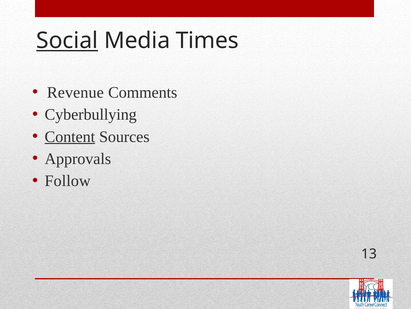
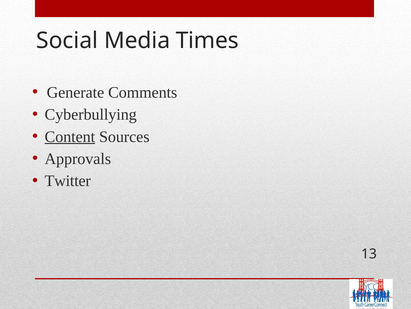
Social underline: present -> none
Revenue: Revenue -> Generate
Follow: Follow -> Twitter
